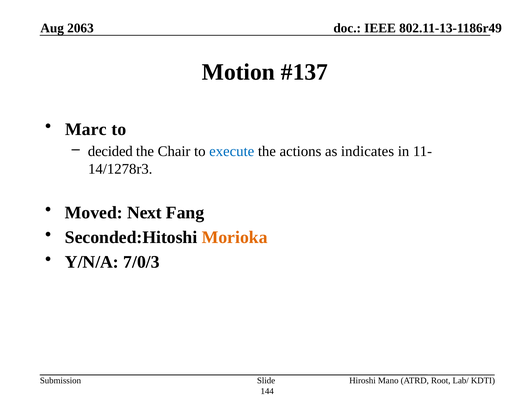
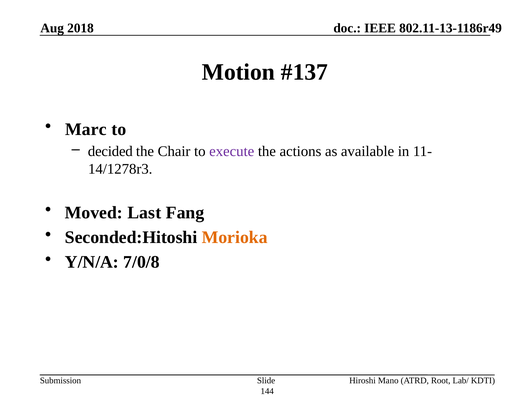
2063: 2063 -> 2018
execute colour: blue -> purple
indicates: indicates -> available
Next: Next -> Last
7/0/3: 7/0/3 -> 7/0/8
